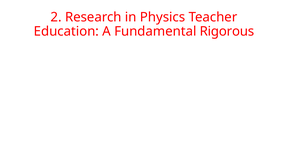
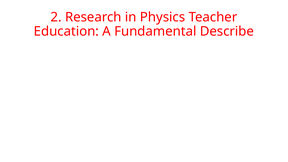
Rigorous: Rigorous -> Describe
